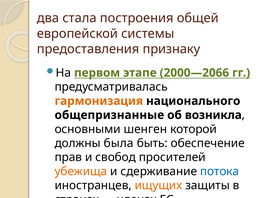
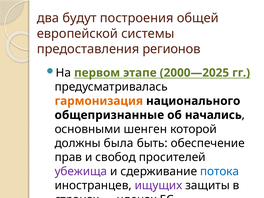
стала: стала -> будут
признаку: признаку -> регионов
2000—2066: 2000—2066 -> 2000—2025
возникла: возникла -> начались
убежища colour: orange -> purple
ищущих colour: orange -> purple
